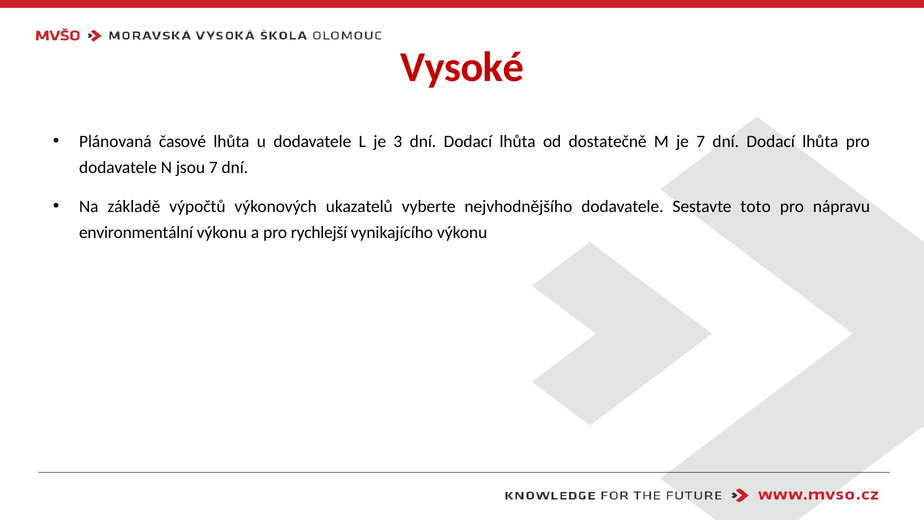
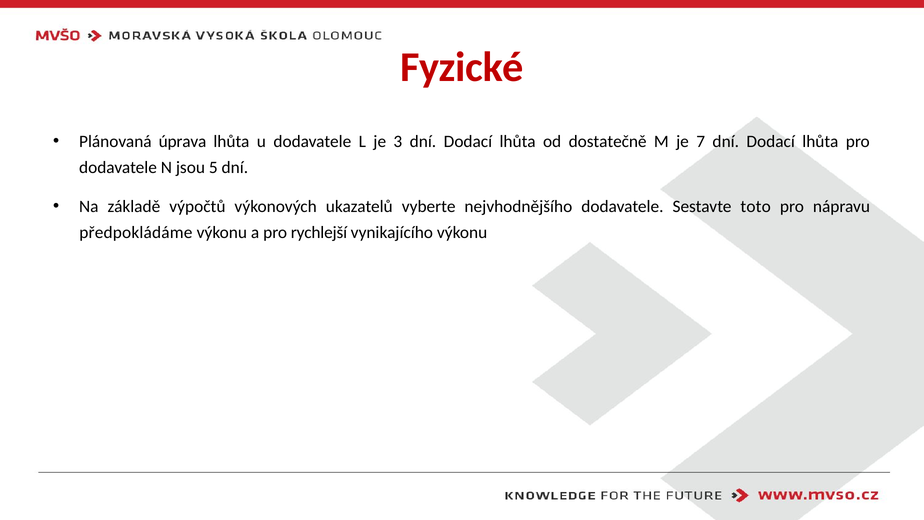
Vysoké: Vysoké -> Fyzické
časové: časové -> úprava
jsou 7: 7 -> 5
environmentální: environmentální -> předpokládáme
